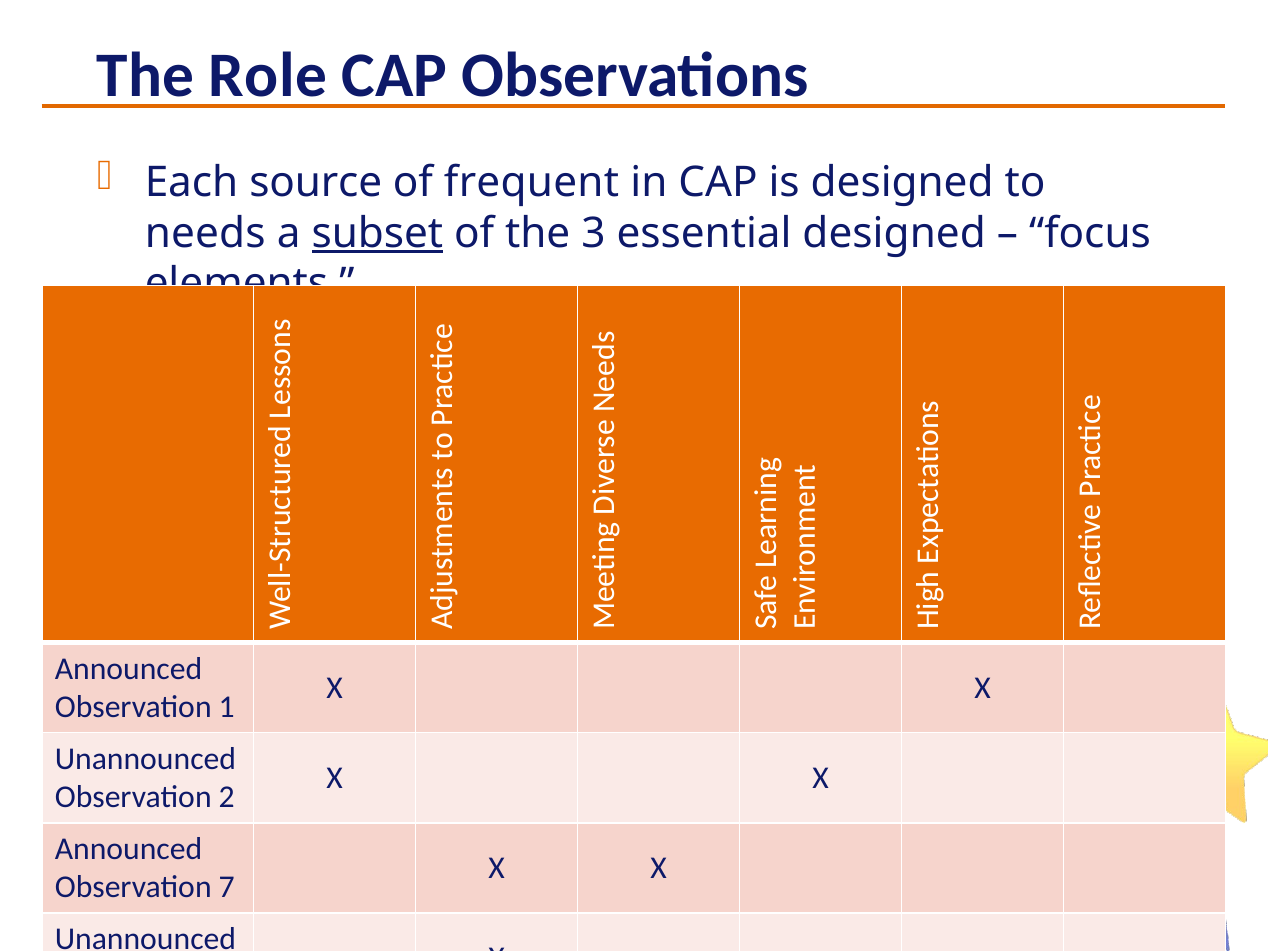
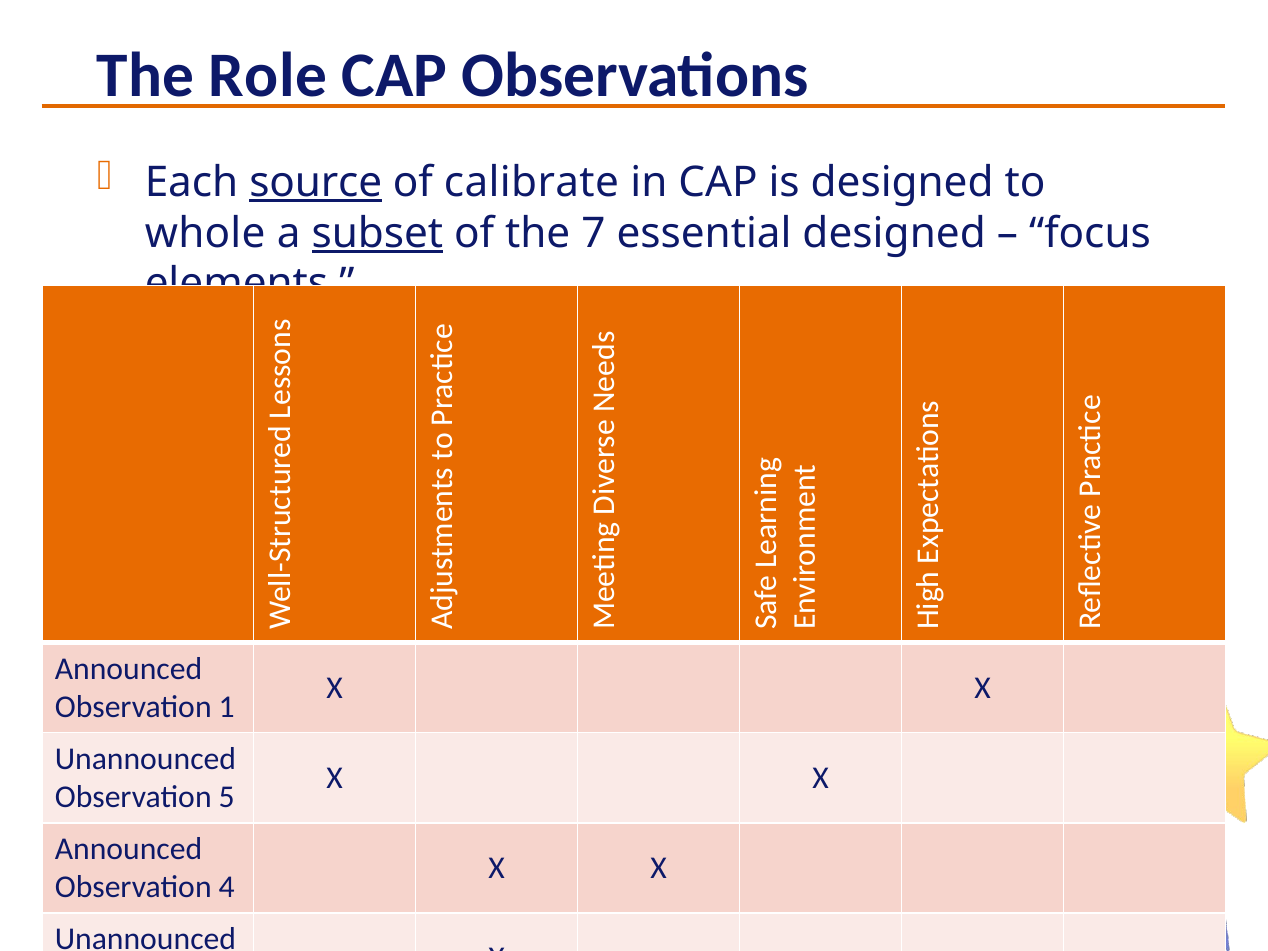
source underline: none -> present
frequent: frequent -> calibrate
needs: needs -> whole
3: 3 -> 7
2 at (227, 797): 2 -> 5
7: 7 -> 4
